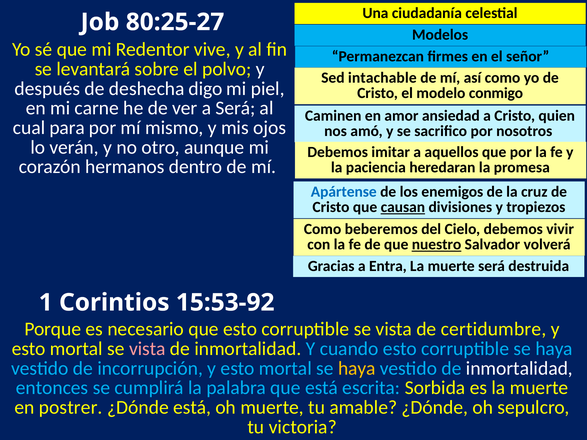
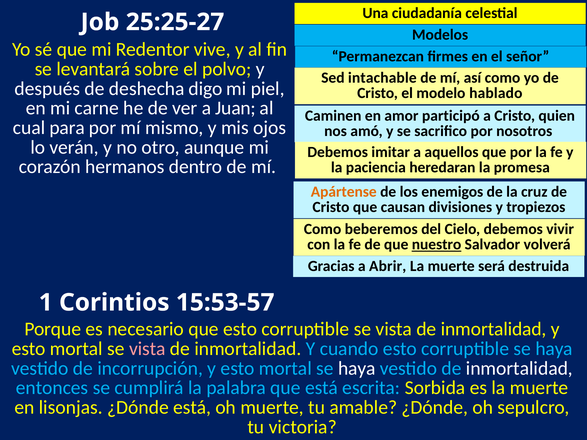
80:25-27: 80:25-27 -> 25:25-27
conmigo: conmigo -> hablado
a Será: Será -> Juan
ansiedad: ansiedad -> participó
Apártense colour: blue -> orange
causan underline: present -> none
Entra: Entra -> Abrir
15:53-92: 15:53-92 -> 15:53-57
certidumbre at (494, 329): certidumbre -> inmortalidad
haya at (357, 368) colour: yellow -> white
postrer: postrer -> lisonjas
